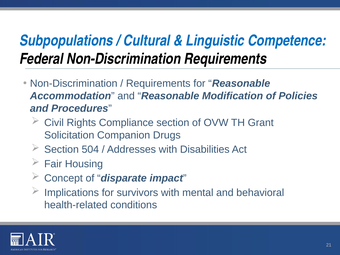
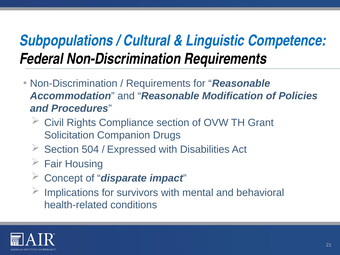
Addresses: Addresses -> Expressed
